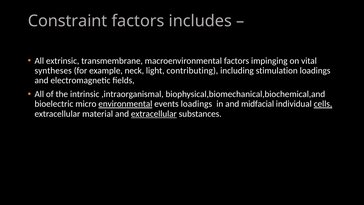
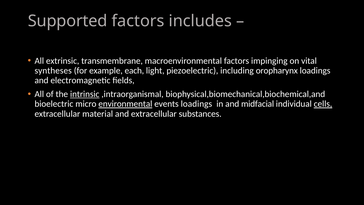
Constraint: Constraint -> Supported
neck: neck -> each
contributing: contributing -> piezoelectric
stimulation: stimulation -> oropharynx
intrinsic underline: none -> present
extracellular at (154, 114) underline: present -> none
